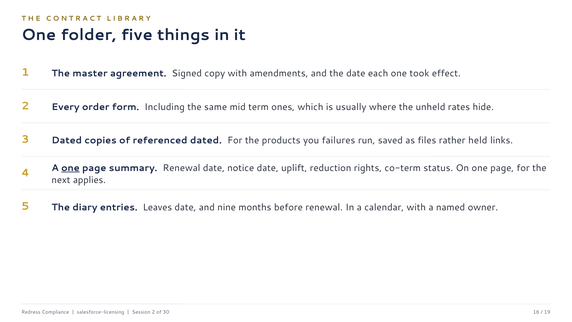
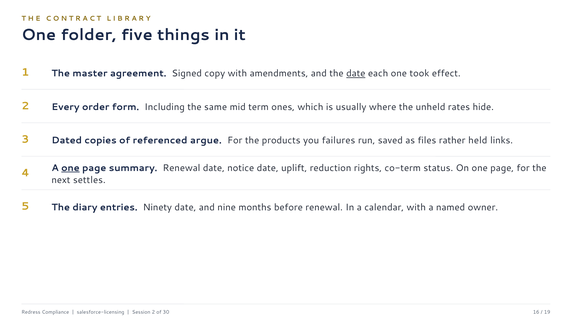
date at (356, 73) underline: none -> present
referenced dated: dated -> argue
applies: applies -> settles
Leaves: Leaves -> Ninety
